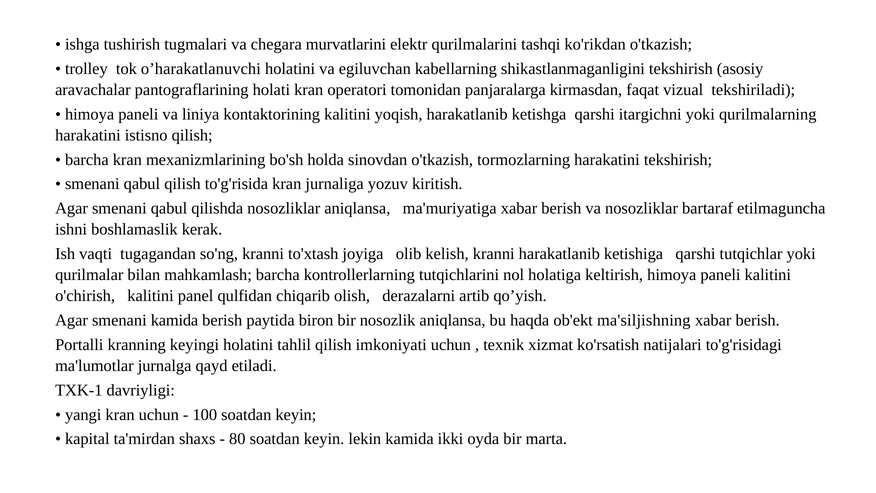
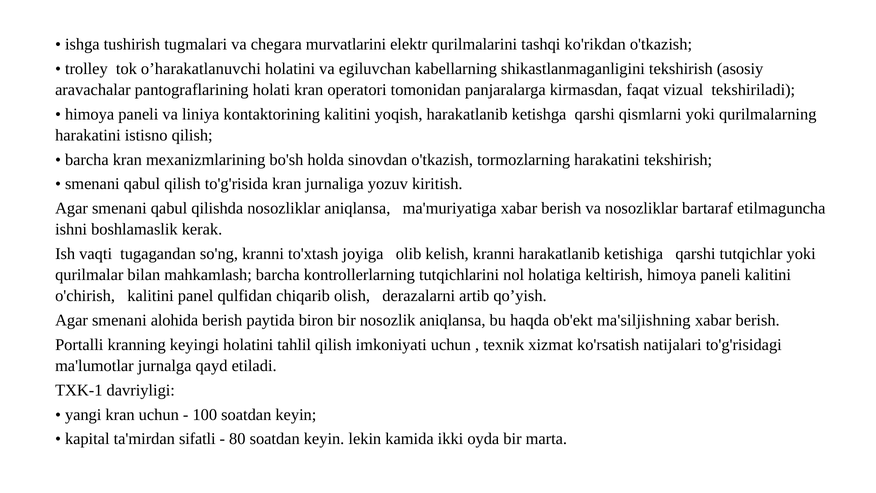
itargichni: itargichni -> qismlarni
smenani kamida: kamida -> alohida
shaxs: shaxs -> sifatli
